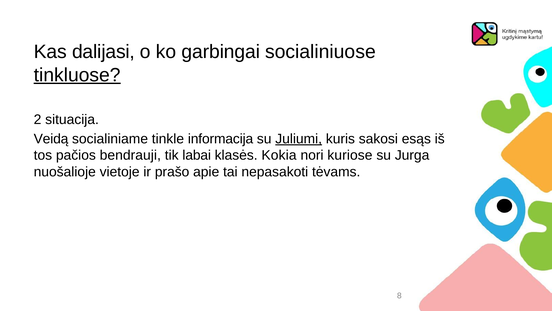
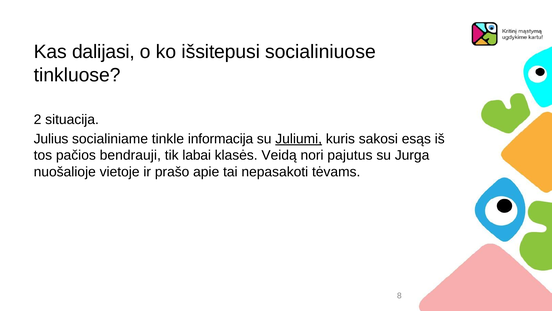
garbingai: garbingai -> išsitepusi
tinkluose underline: present -> none
Veidą: Veidą -> Julius
Kokia: Kokia -> Veidą
kuriose: kuriose -> pajutus
